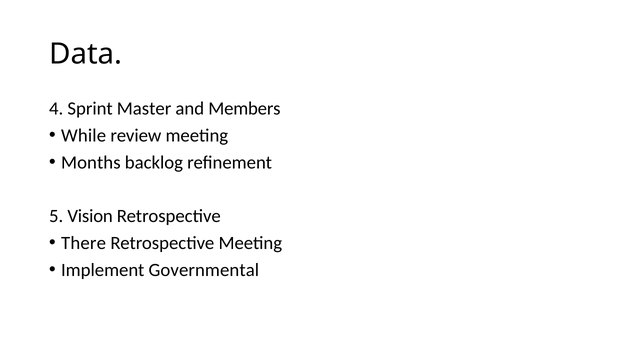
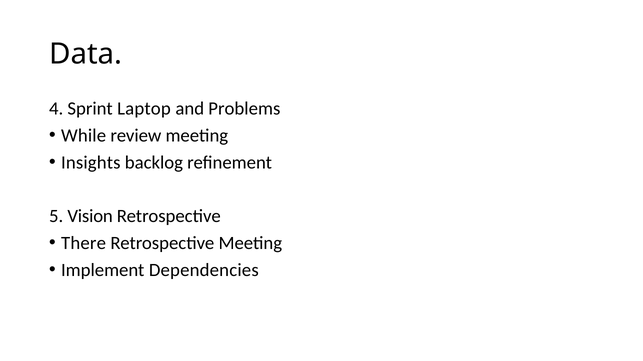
Master: Master -> Laptop
Members: Members -> Problems
Months: Months -> Insights
Governmental: Governmental -> Dependencies
